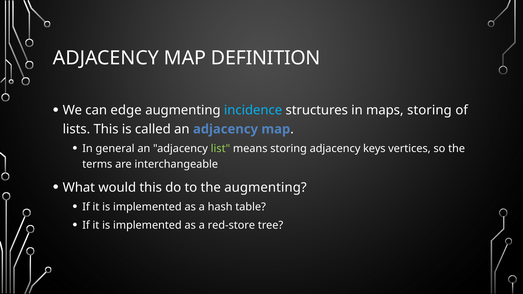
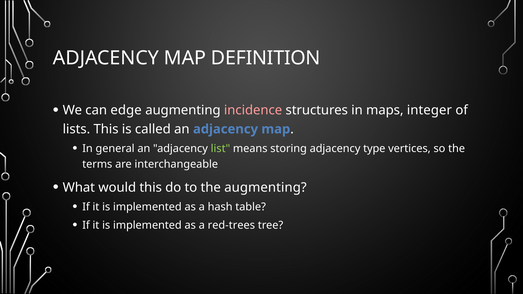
incidence colour: light blue -> pink
maps storing: storing -> integer
keys: keys -> type
red-store: red-store -> red-trees
